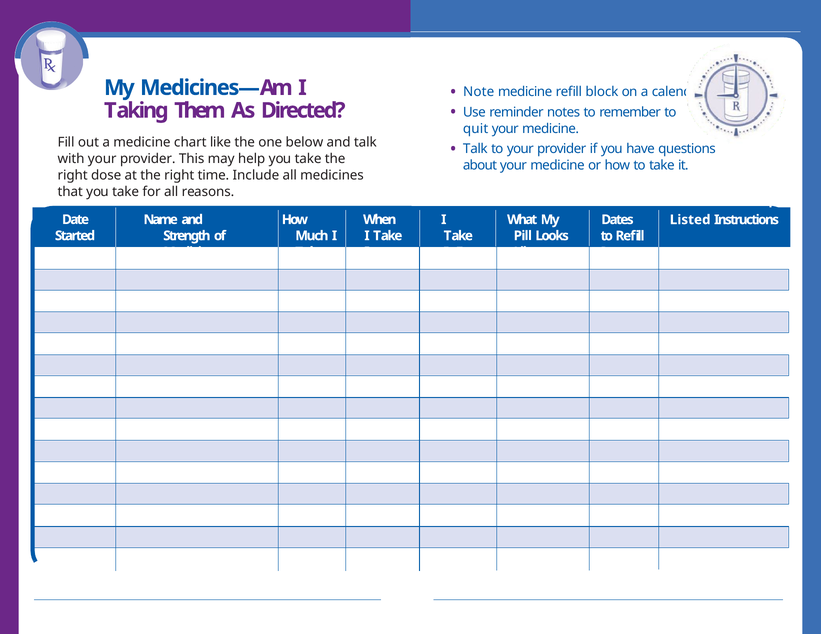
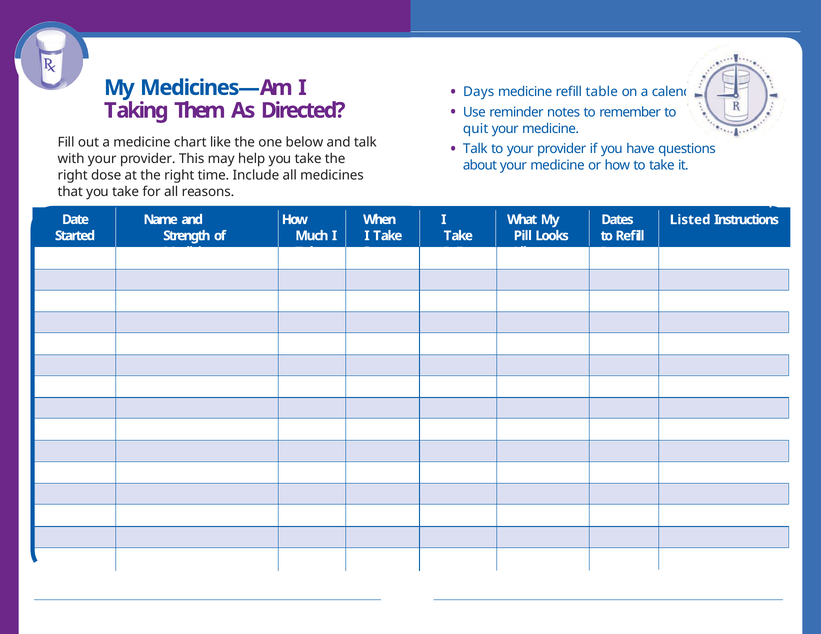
Note: Note -> Days
block: block -> table
